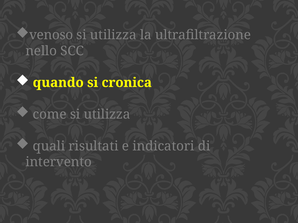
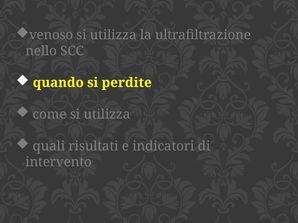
cronica: cronica -> perdite
